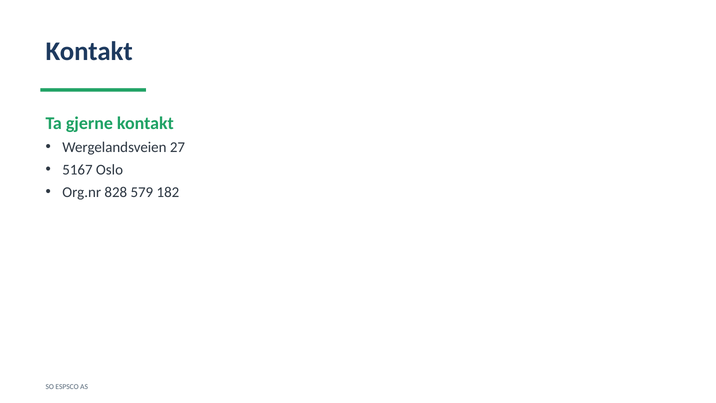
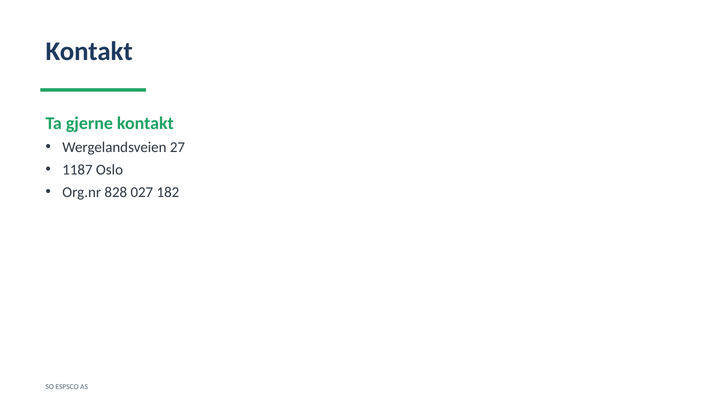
5167: 5167 -> 1187
579: 579 -> 027
